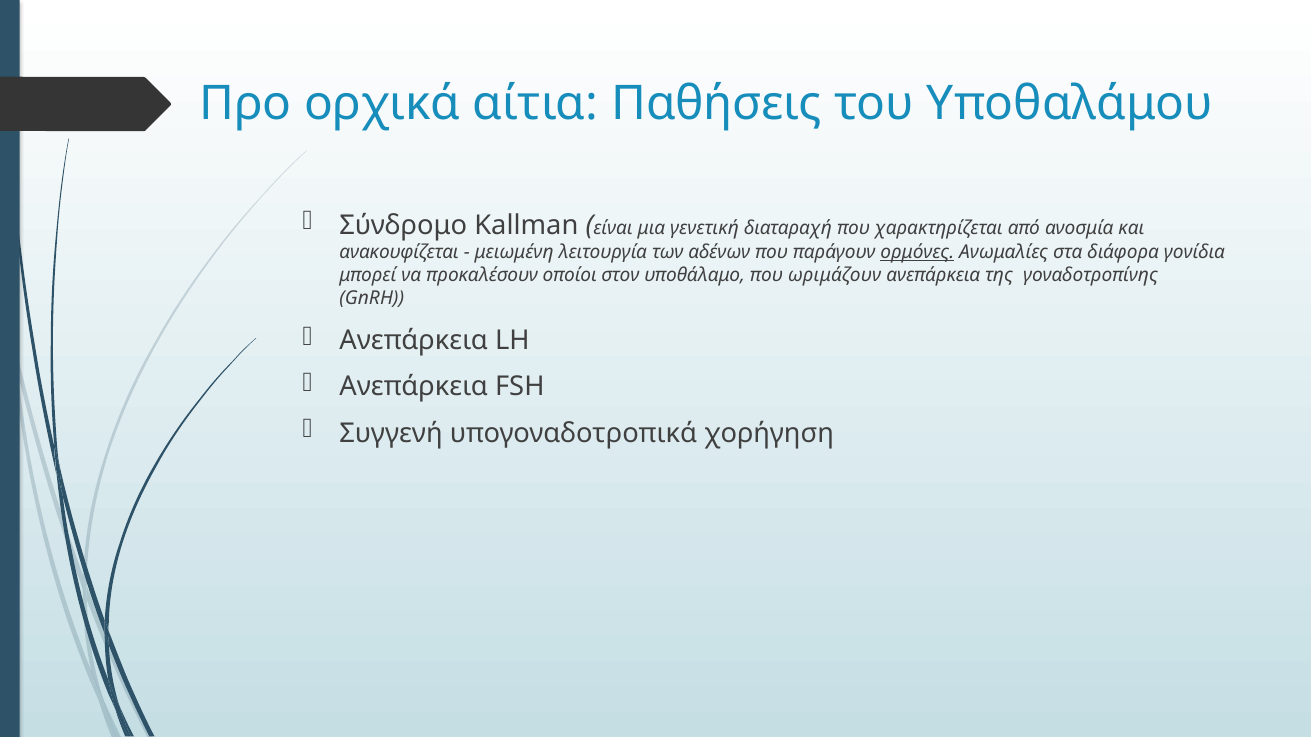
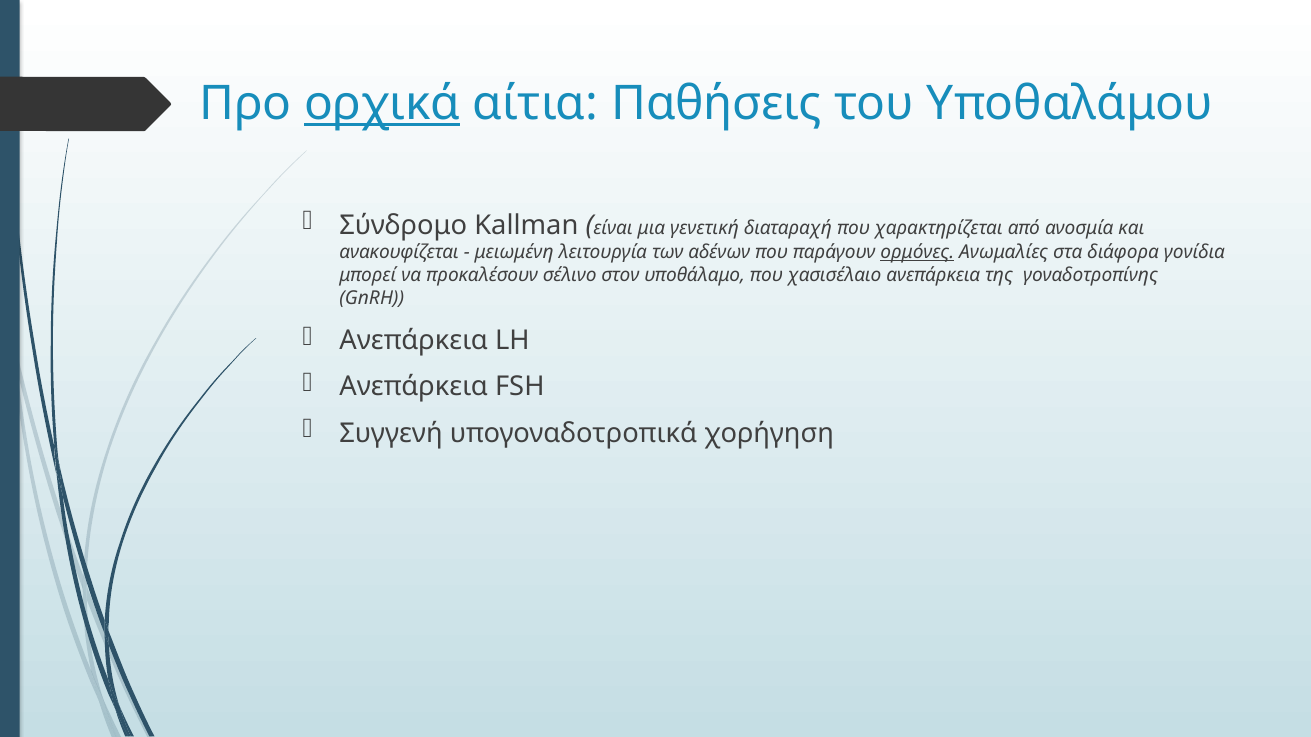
ορχικά underline: none -> present
οποίοι: οποίοι -> σέλινο
ωριμάζουν: ωριμάζουν -> χασισέλαιο
